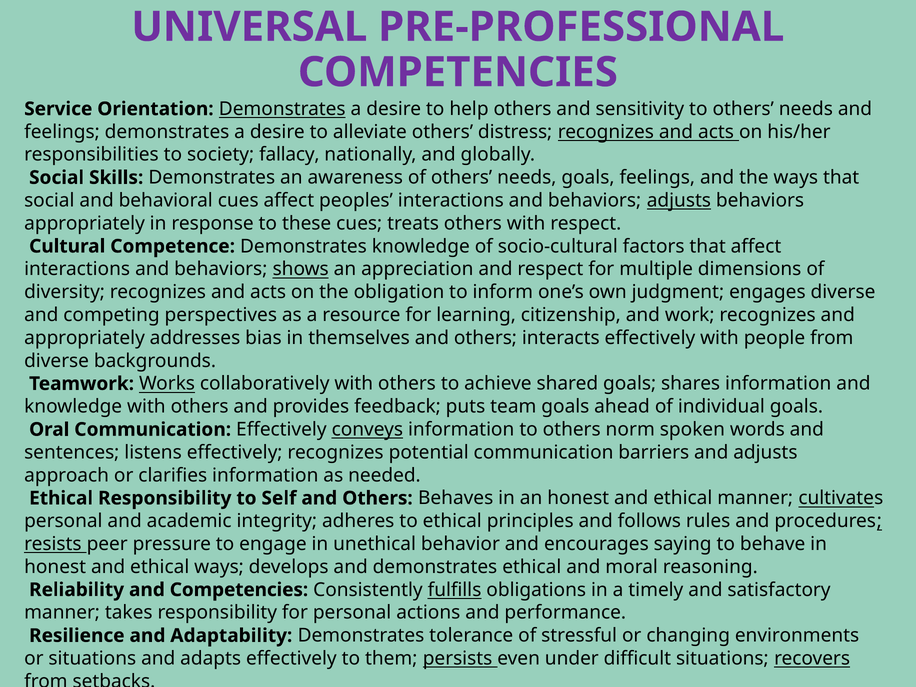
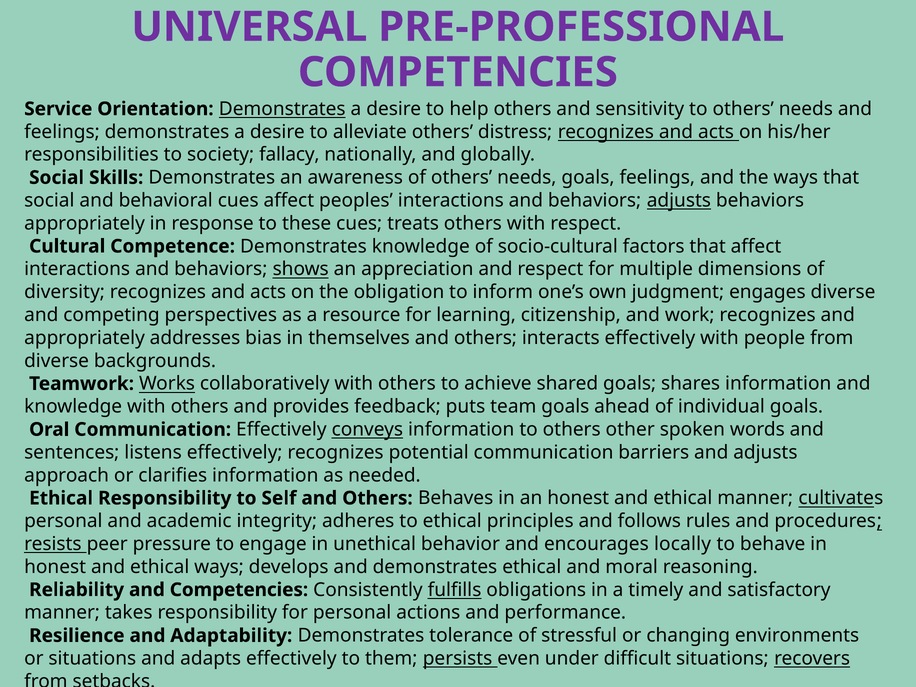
norm: norm -> other
saying: saying -> locally
